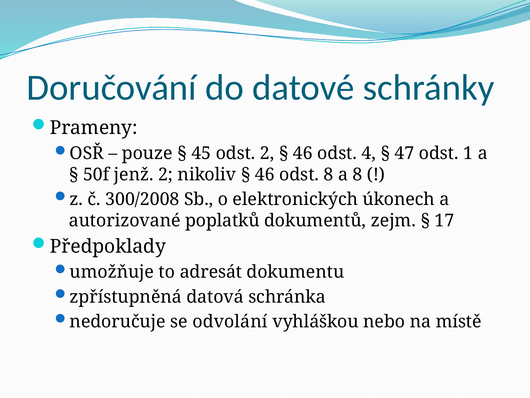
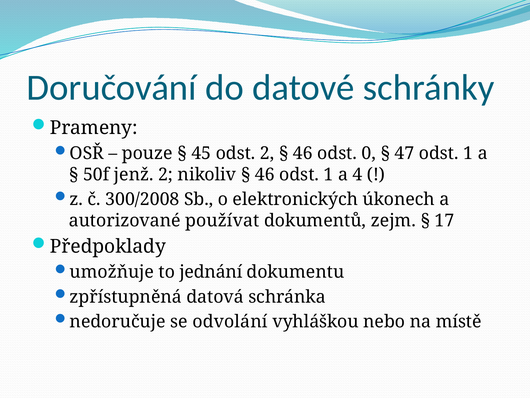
4: 4 -> 0
46 odst 8: 8 -> 1
a 8: 8 -> 4
poplatků: poplatků -> používat
adresát: adresát -> jednání
